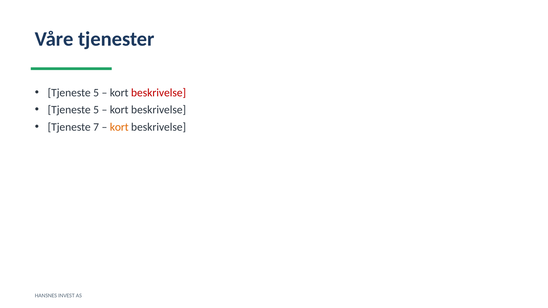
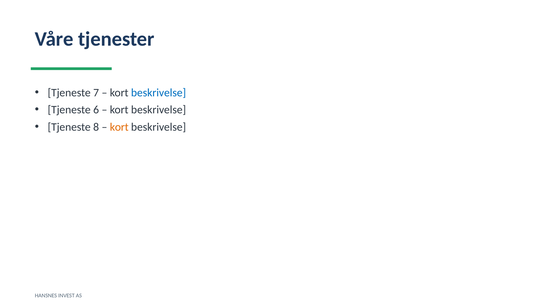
5 at (96, 93): 5 -> 7
beskrivelse at (159, 93) colour: red -> blue
5 at (96, 110): 5 -> 6
7: 7 -> 8
